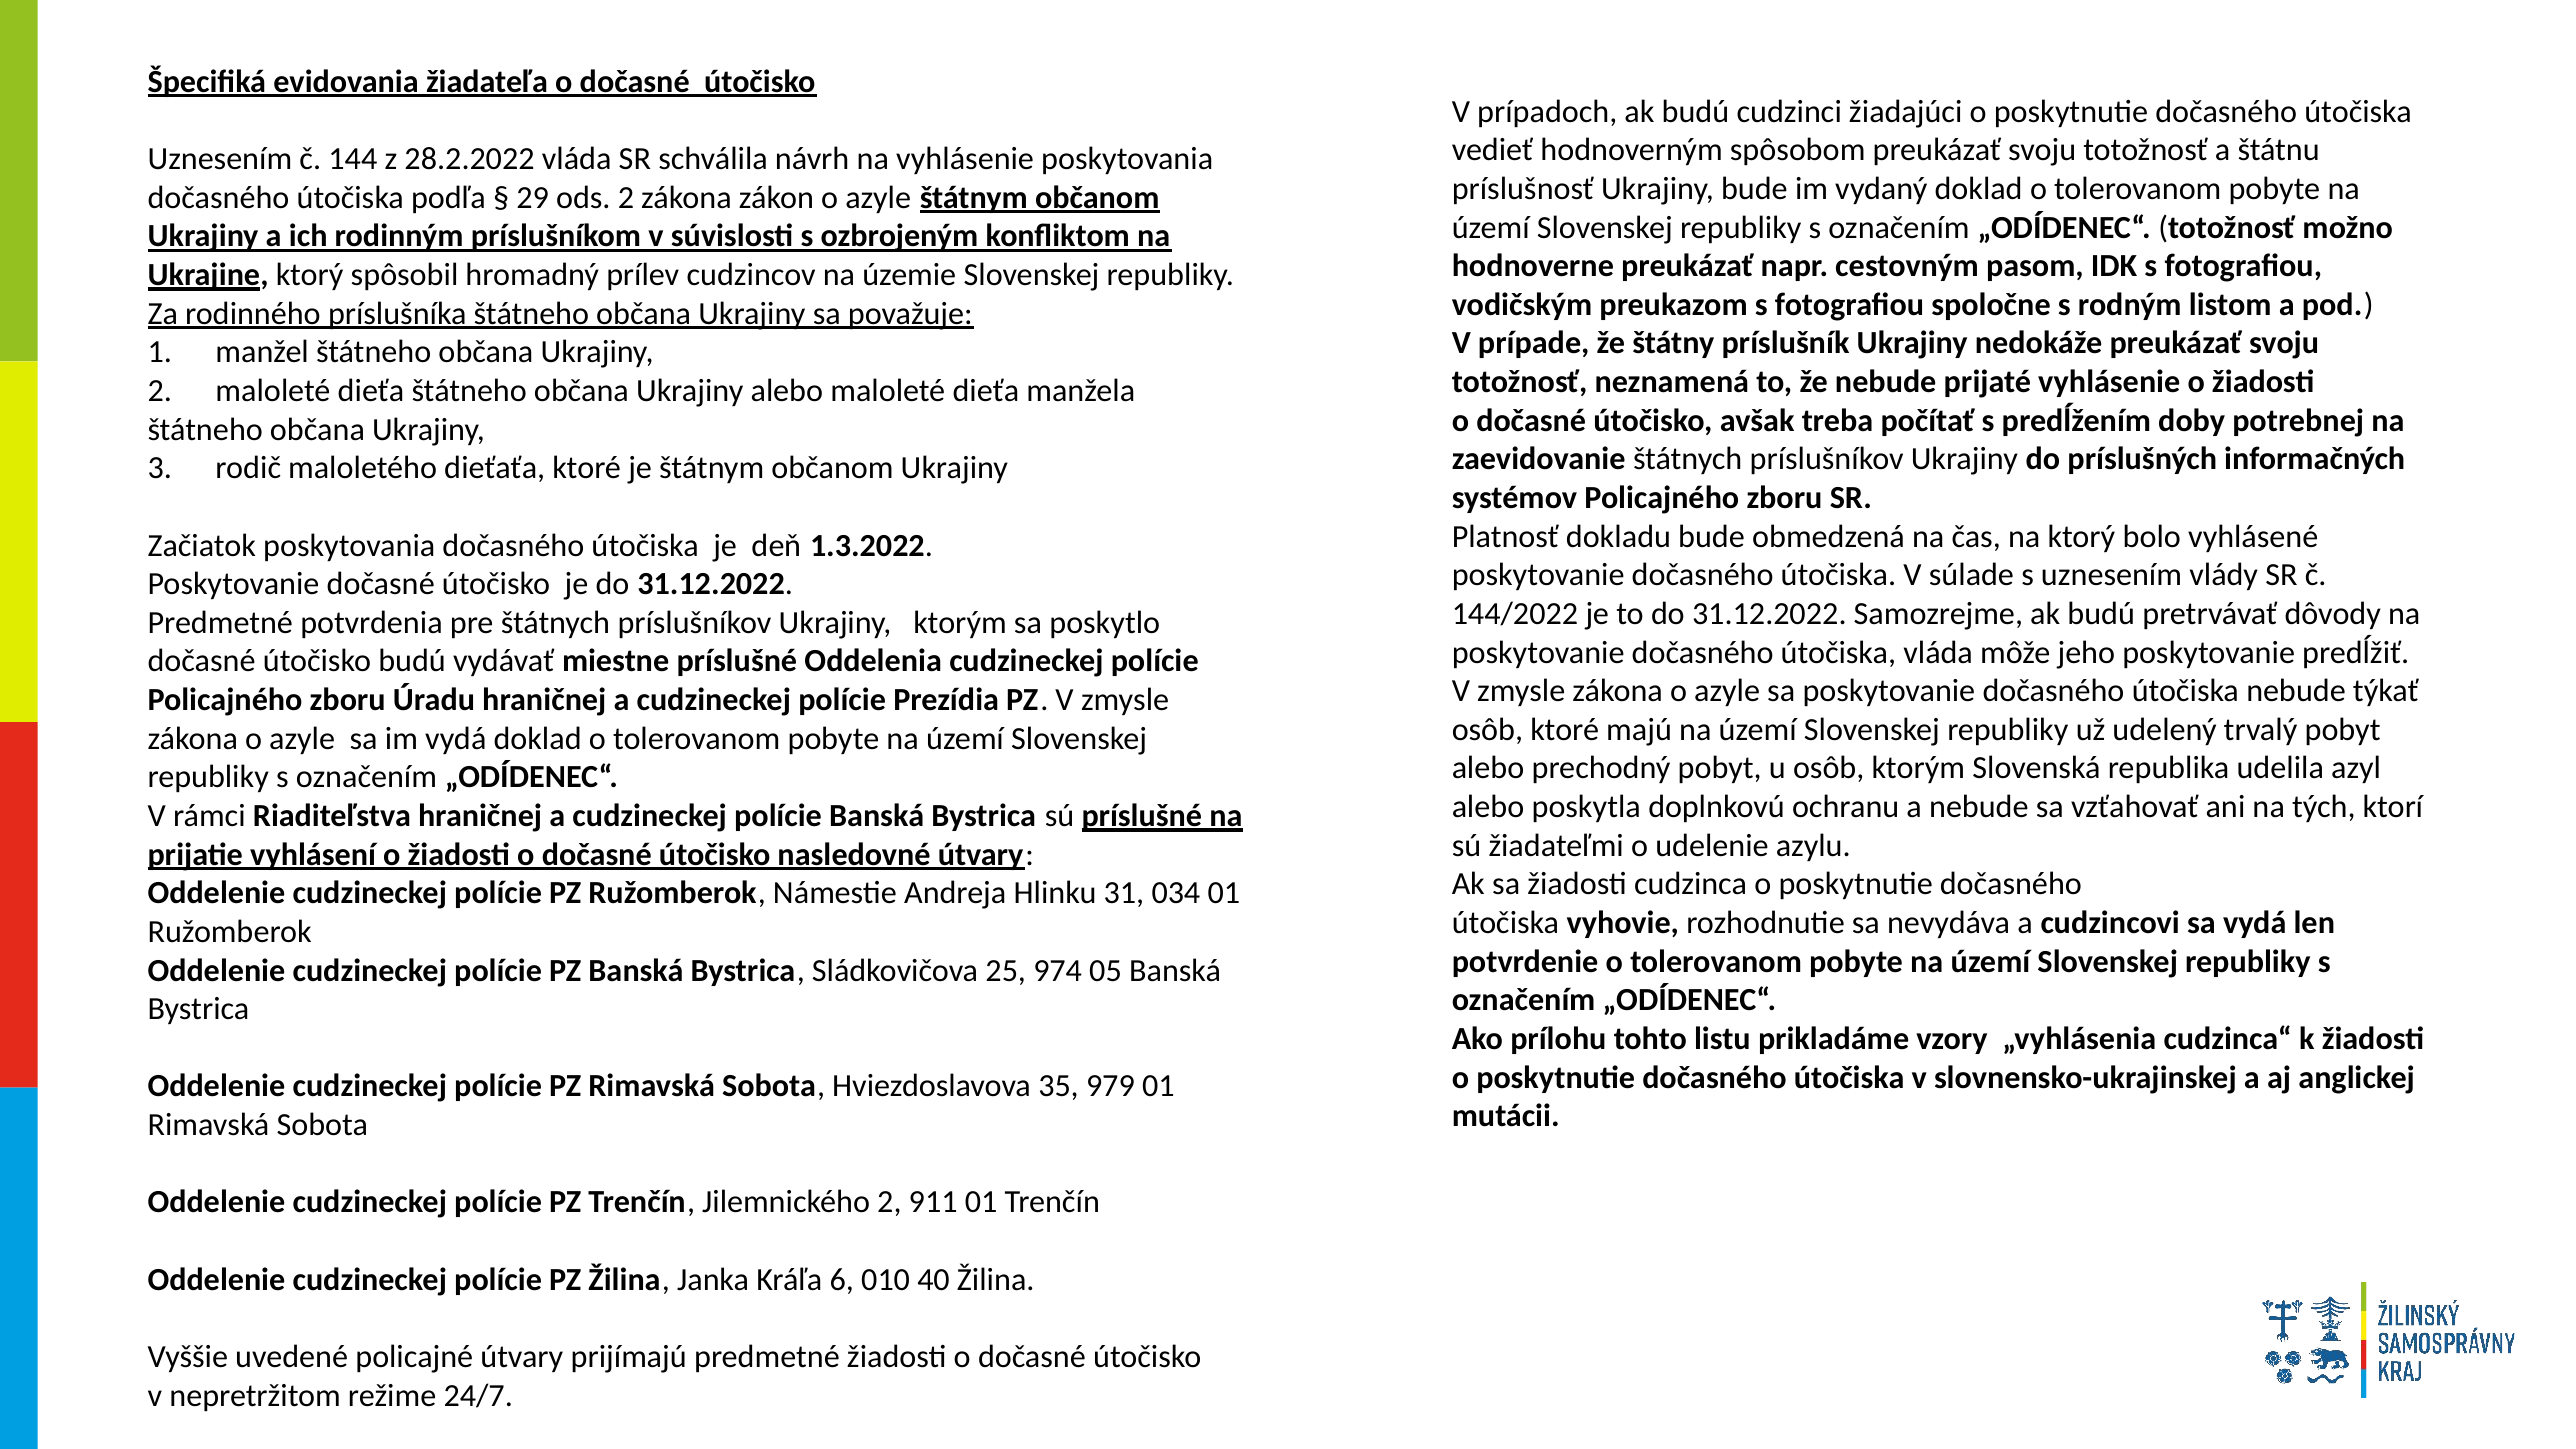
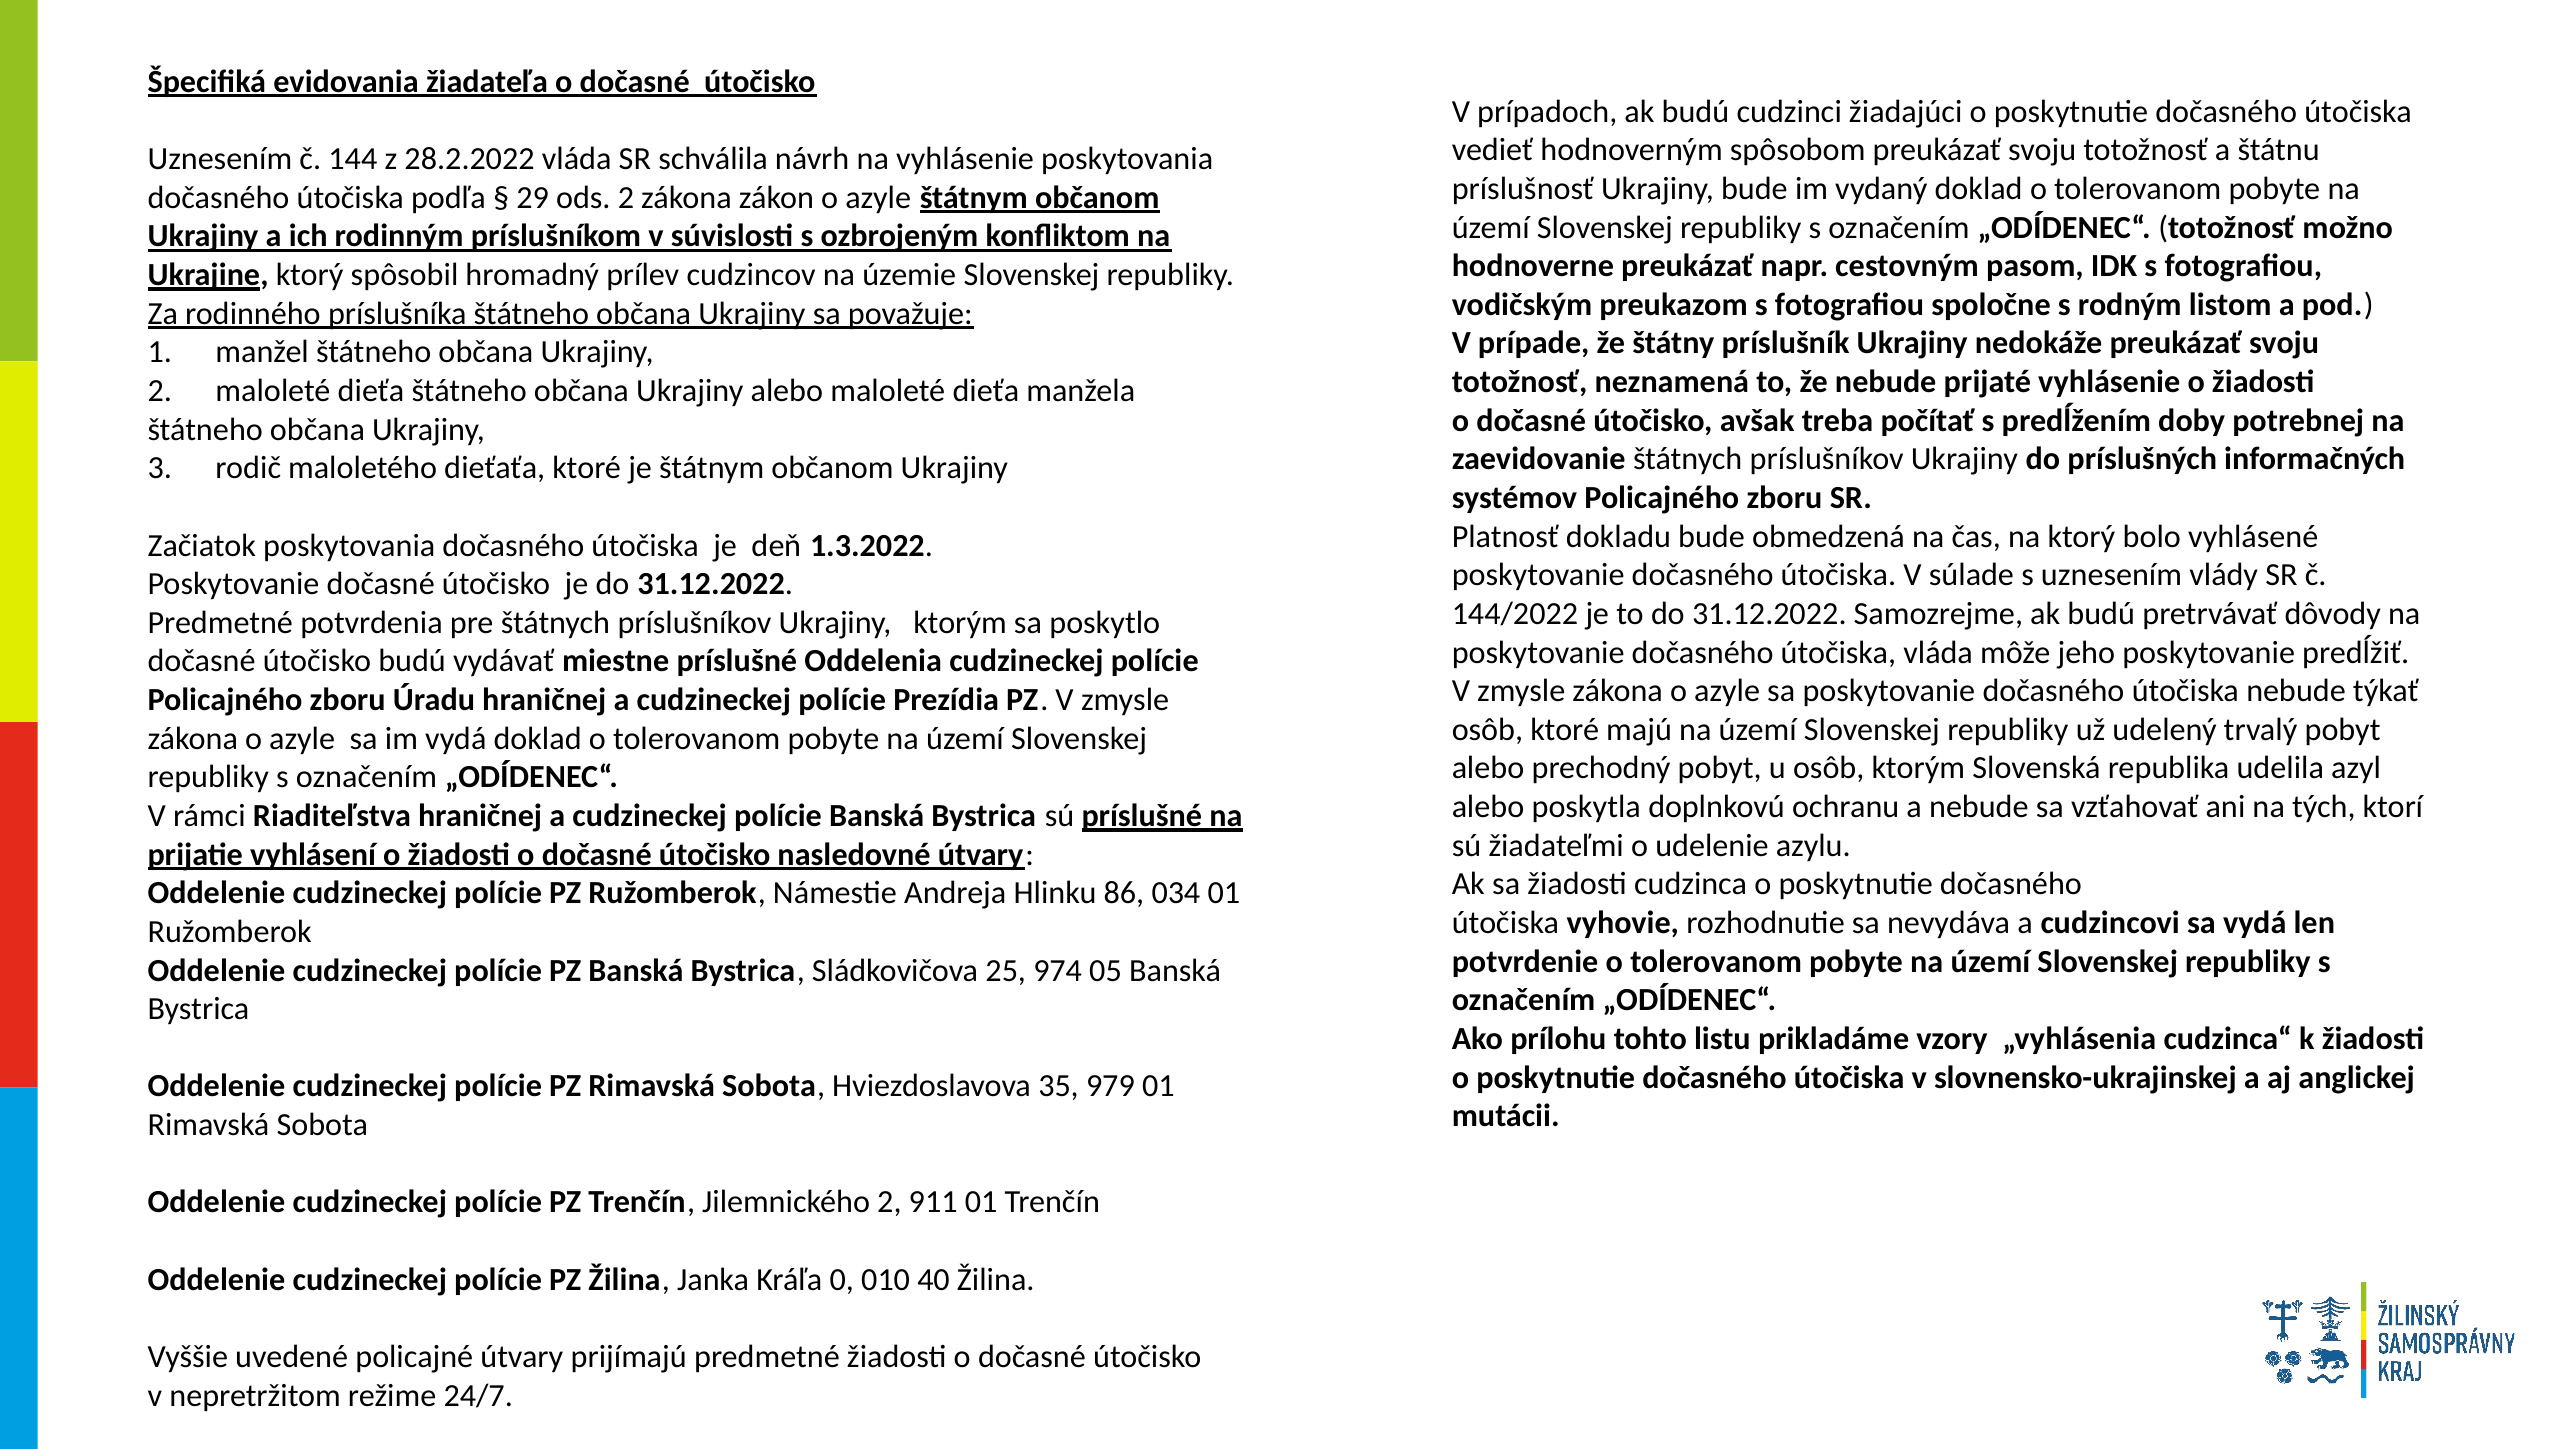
31: 31 -> 86
6: 6 -> 0
